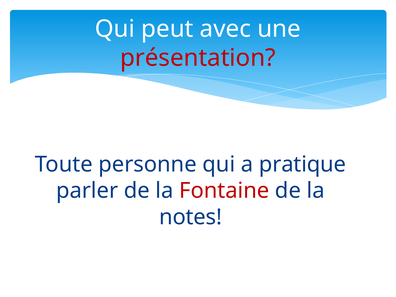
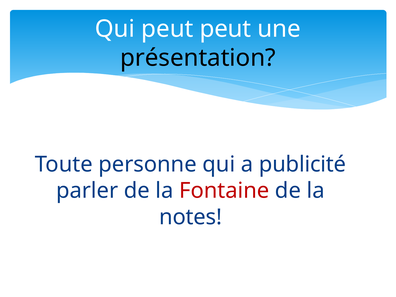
peut avec: avec -> peut
présentation colour: red -> black
pratique: pratique -> publicité
